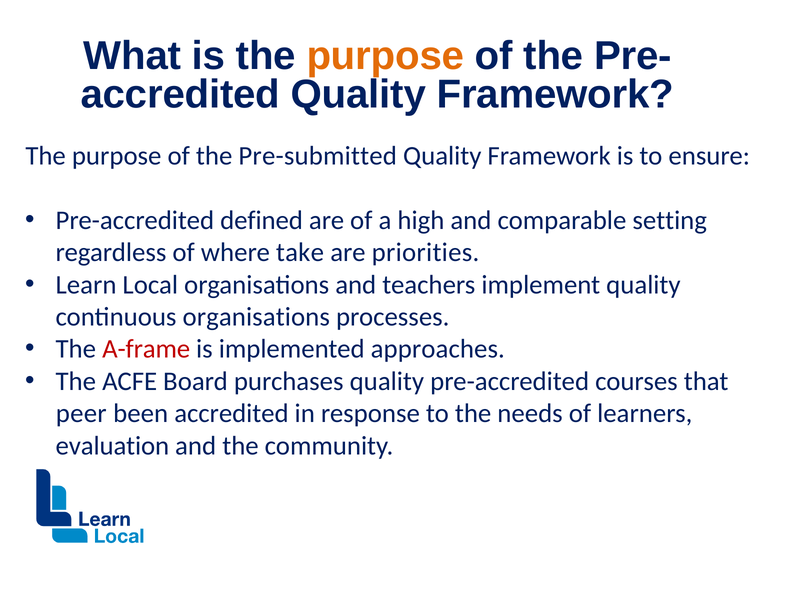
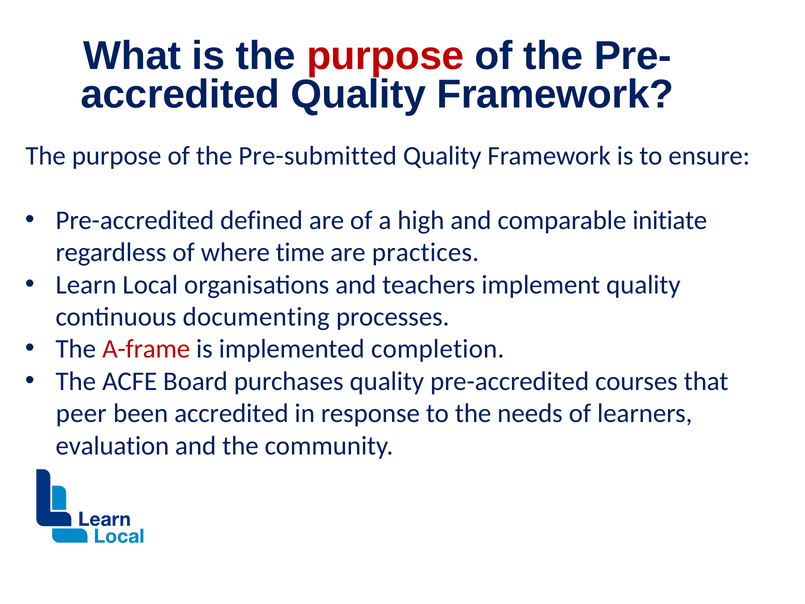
purpose at (385, 56) colour: orange -> red
setting: setting -> initiate
take: take -> time
priorities: priorities -> practices
continuous organisations: organisations -> documenting
approaches: approaches -> completion
